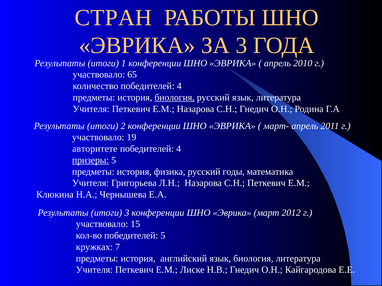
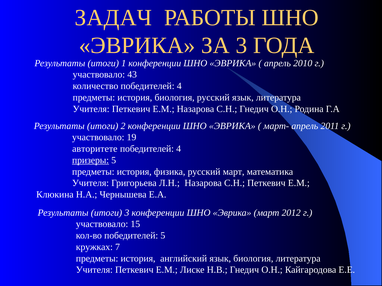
СТРАН: СТРАН -> ЗАДАЧ
65: 65 -> 43
биология at (175, 98) underline: present -> none
русский годы: годы -> март
